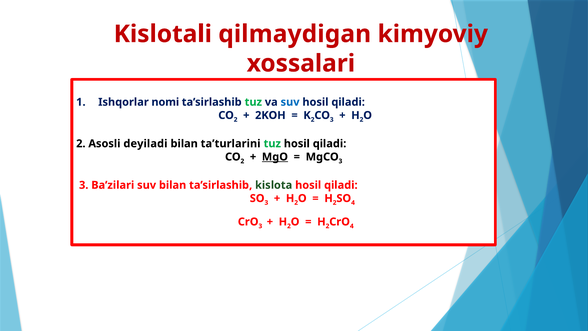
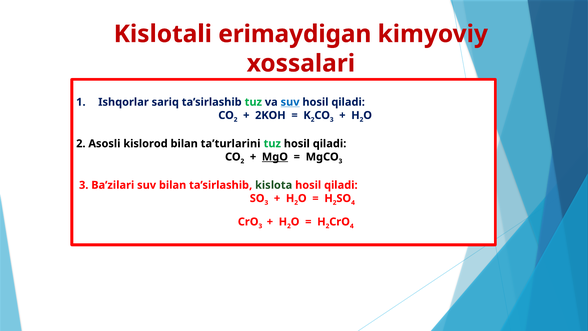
qilmaydigan: qilmaydigan -> erimaydigan
nomi: nomi -> sariq
suv at (290, 102) underline: none -> present
deyiladi: deyiladi -> kislorod
